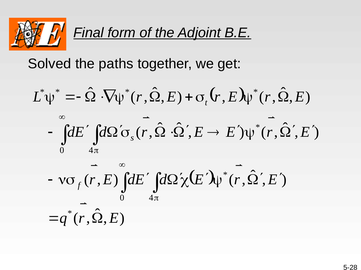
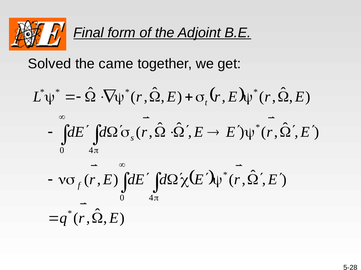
paths: paths -> came
